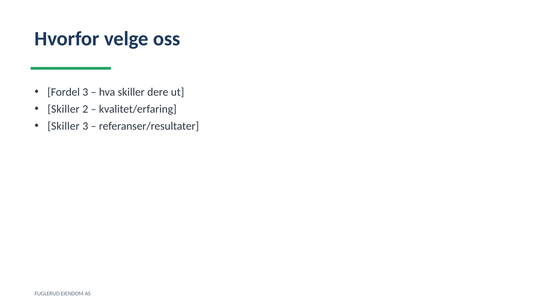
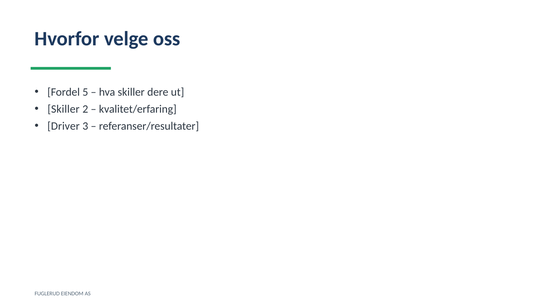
Fordel 3: 3 -> 5
Skiller at (64, 126): Skiller -> Driver
